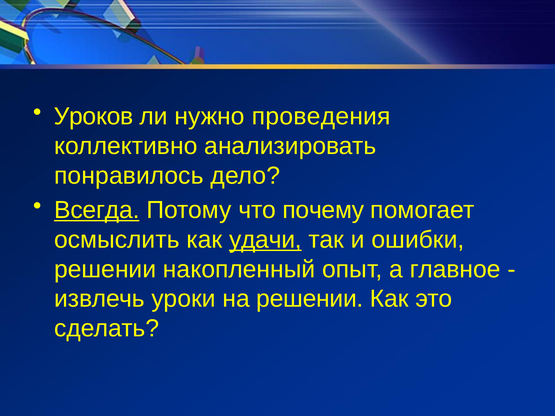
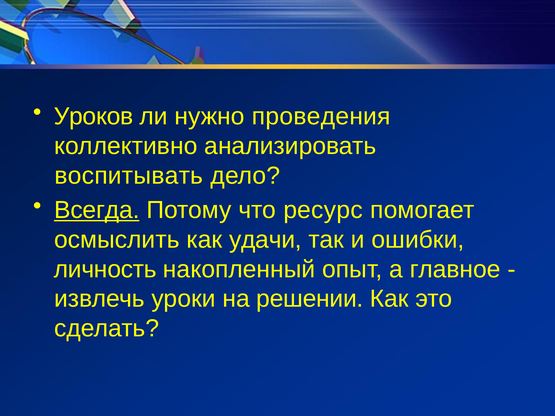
понравилось: понравилось -> воспитывать
почему: почему -> ресурс
удачи underline: present -> none
решении at (105, 269): решении -> личность
